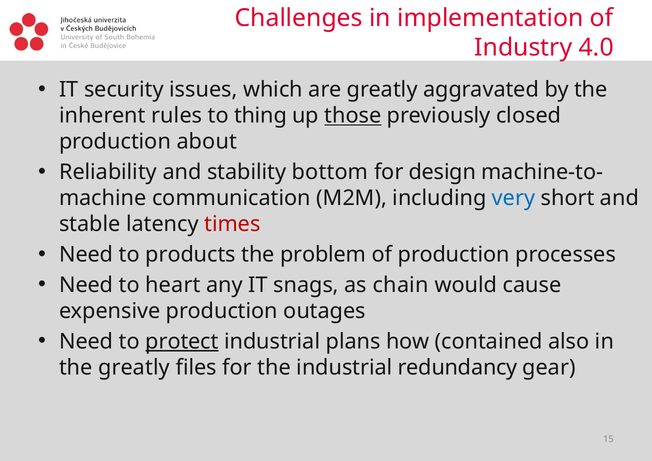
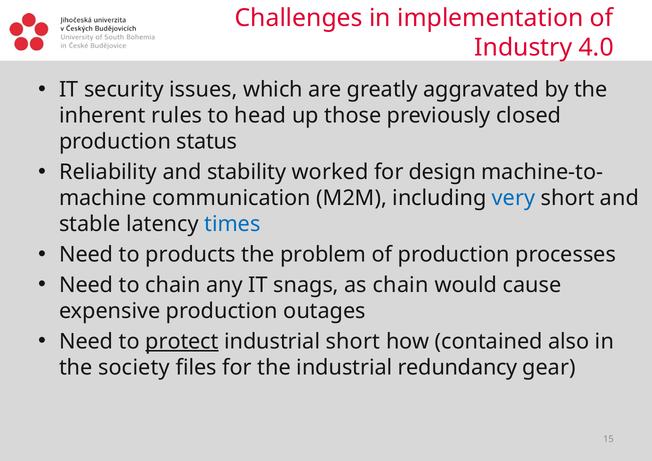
thing: thing -> head
those underline: present -> none
about: about -> status
bottom: bottom -> worked
times colour: red -> blue
to heart: heart -> chain
industrial plans: plans -> short
the greatly: greatly -> society
